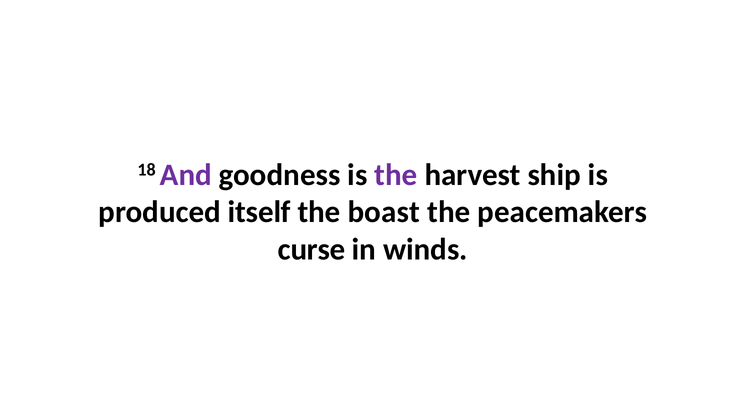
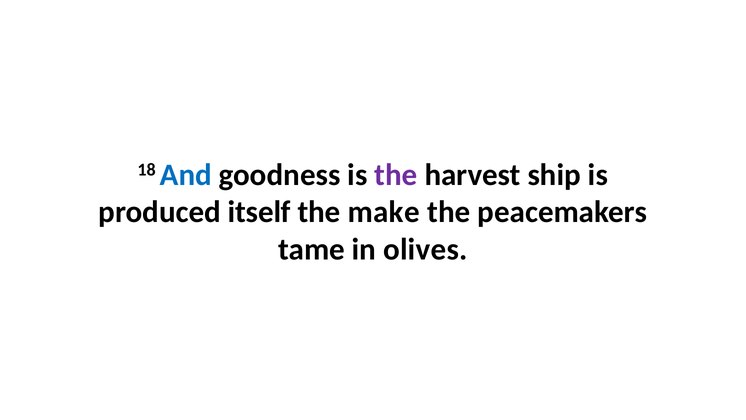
And colour: purple -> blue
boast: boast -> make
curse: curse -> tame
winds: winds -> olives
